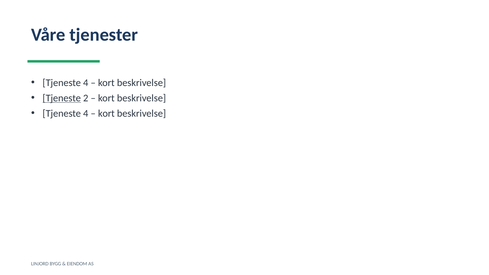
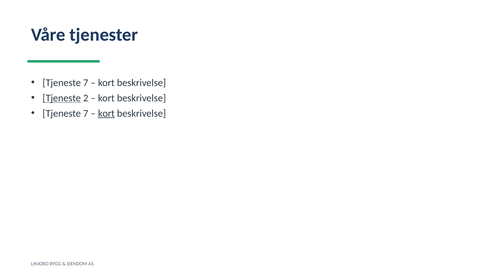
4 at (86, 83): 4 -> 7
4 at (86, 113): 4 -> 7
kort at (106, 113) underline: none -> present
